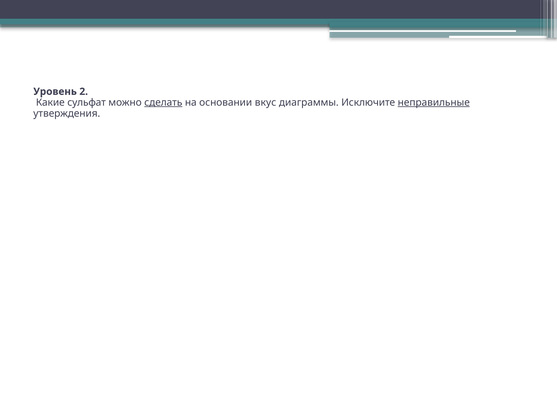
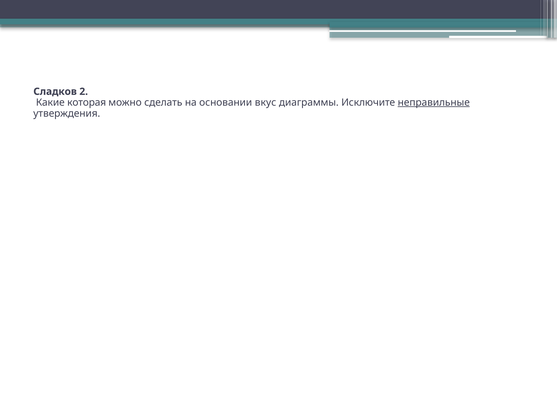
Уровень: Уровень -> Сладков
сульфат: сульфат -> которая
сделать underline: present -> none
